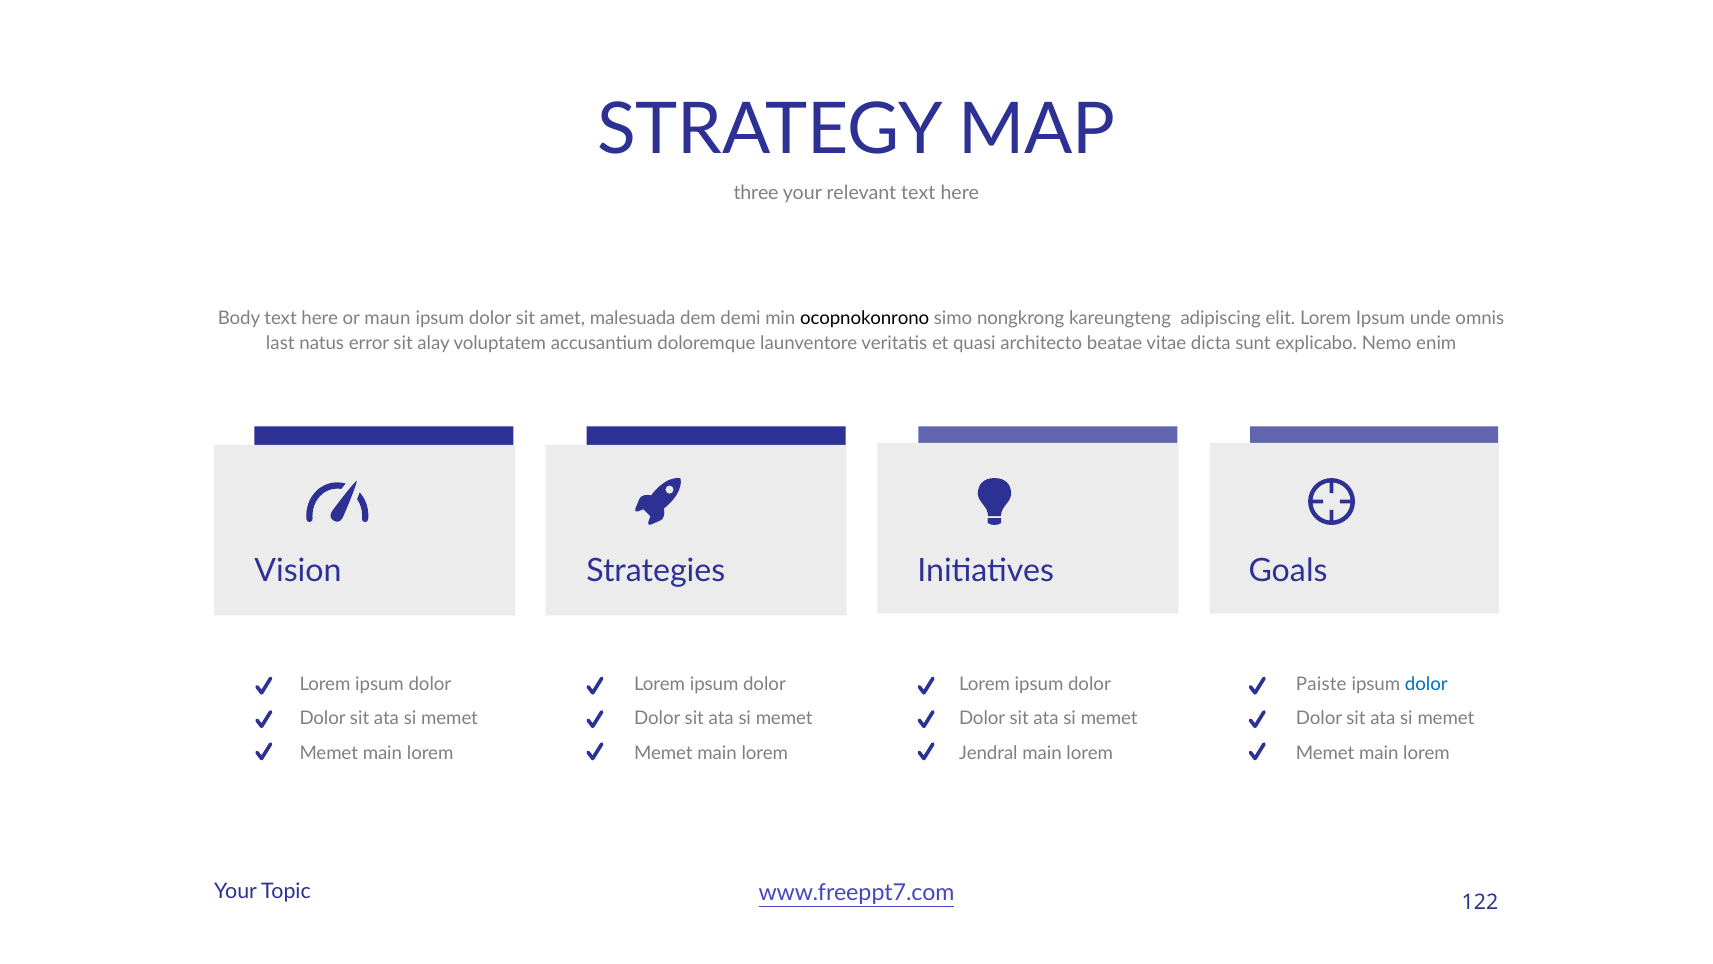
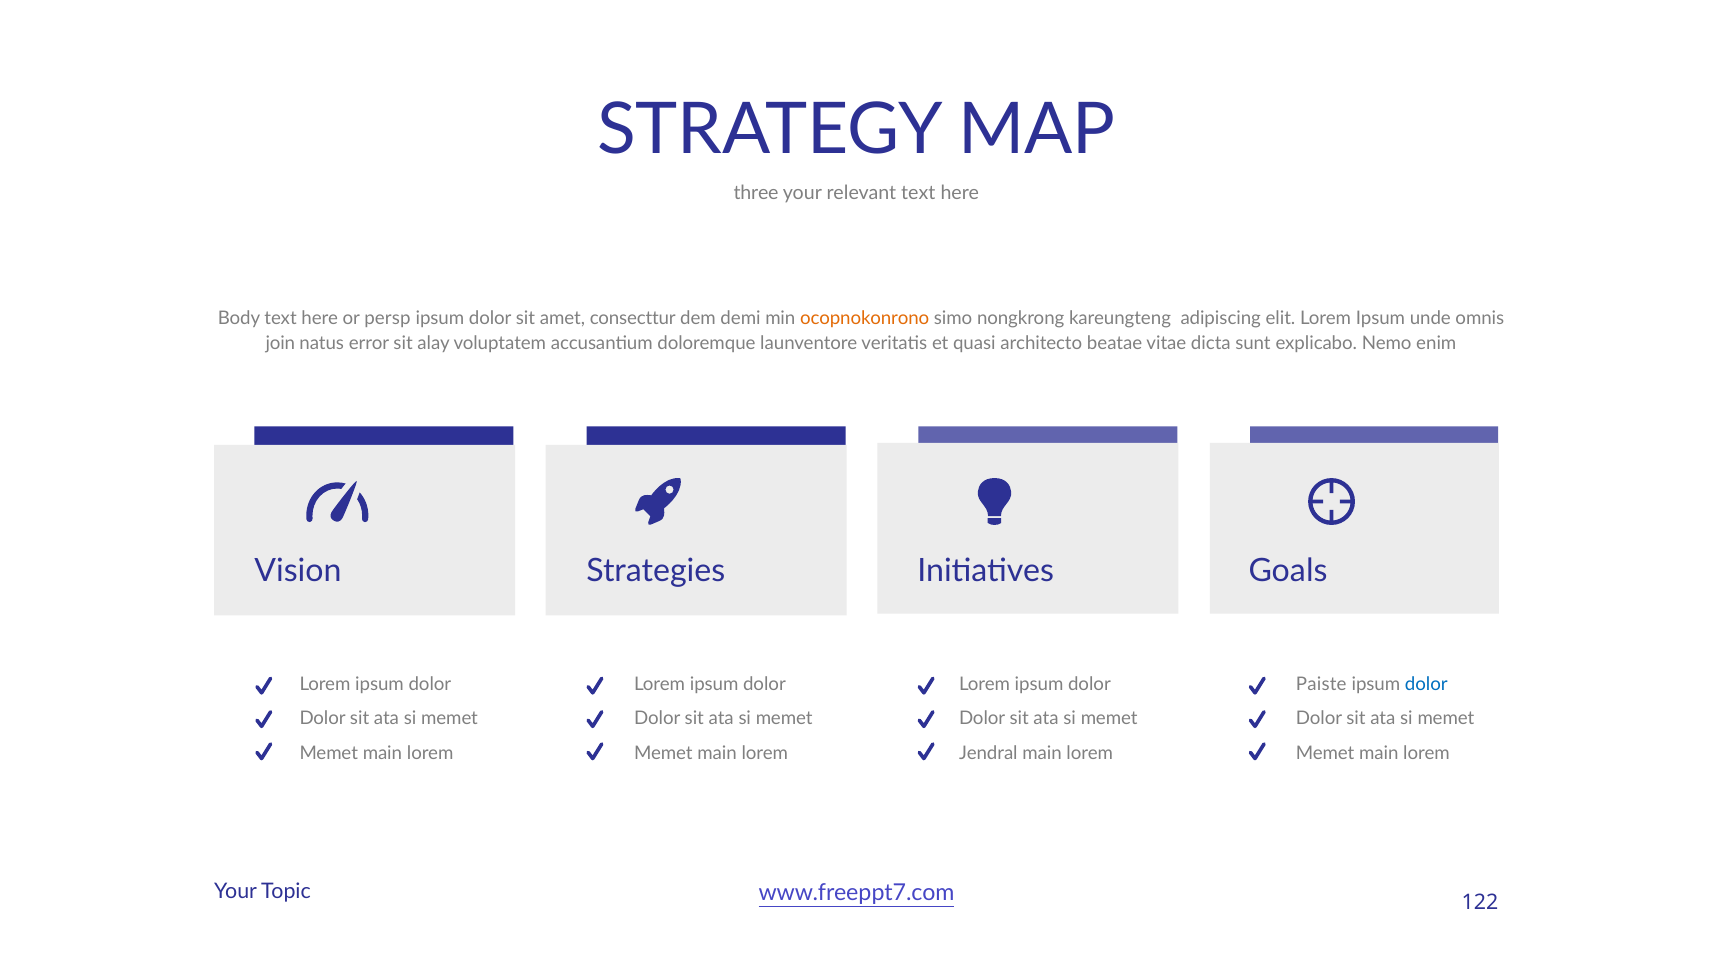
maun: maun -> persp
malesuada: malesuada -> consecttur
ocopnokonrono colour: black -> orange
last: last -> join
